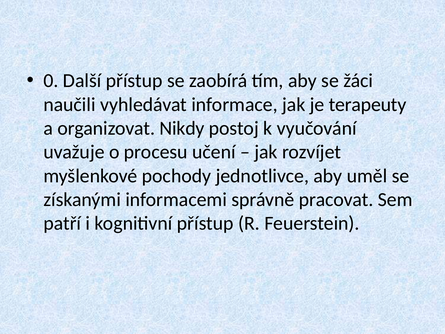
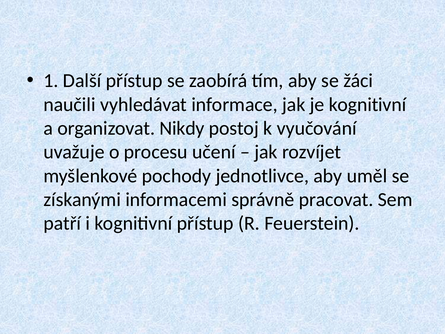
0: 0 -> 1
je terapeuty: terapeuty -> kognitivní
